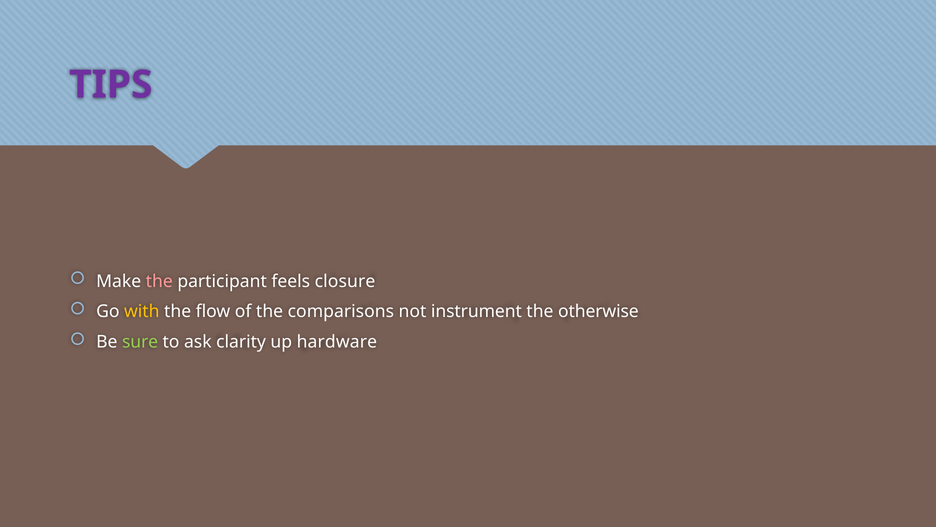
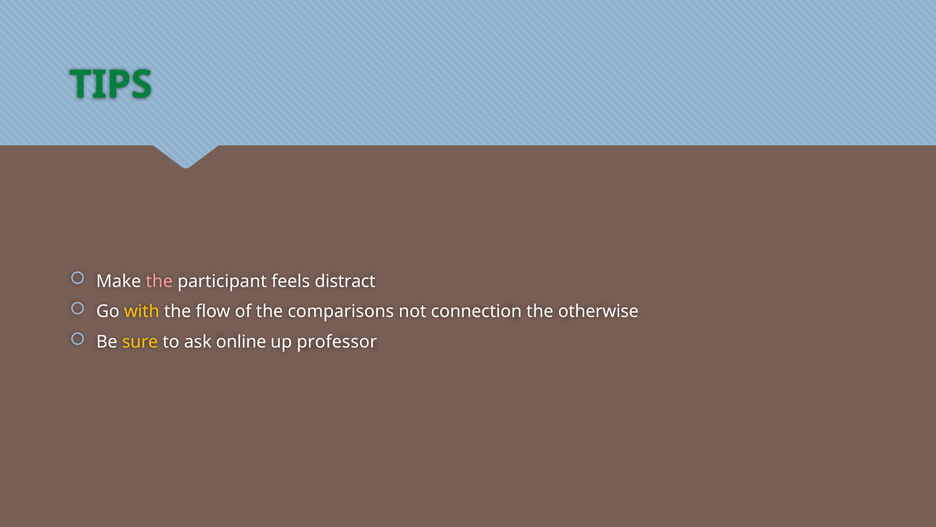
TIPS colour: purple -> green
closure: closure -> distract
instrument: instrument -> connection
sure colour: light green -> yellow
clarity: clarity -> online
hardware: hardware -> professor
